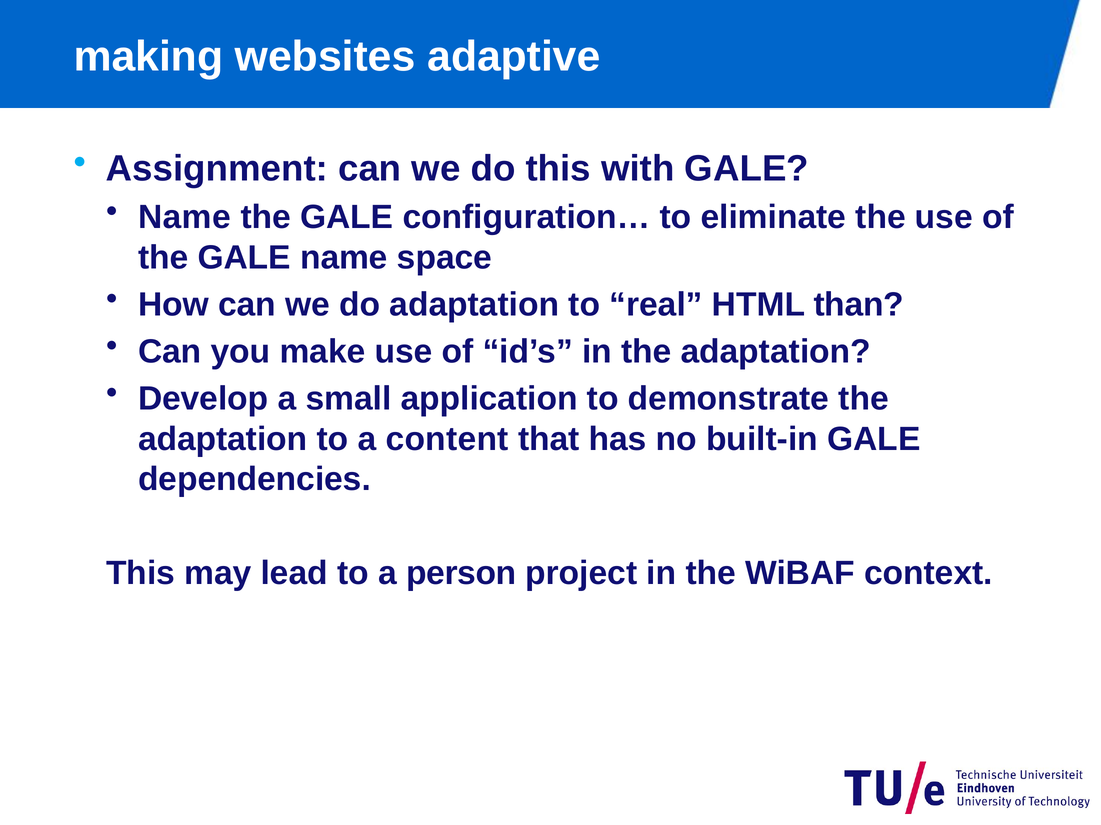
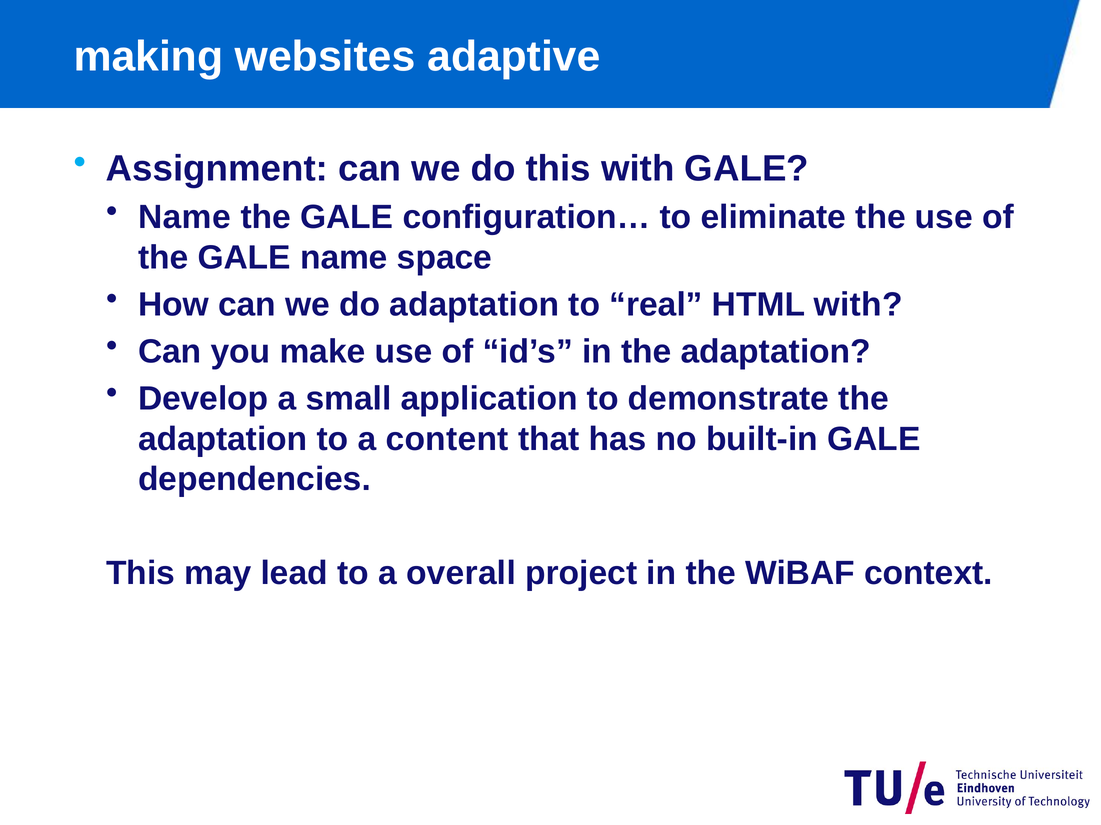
HTML than: than -> with
person: person -> overall
